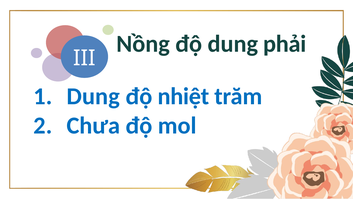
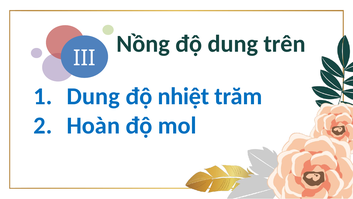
phải: phải -> trên
Chưa: Chưa -> Hoàn
